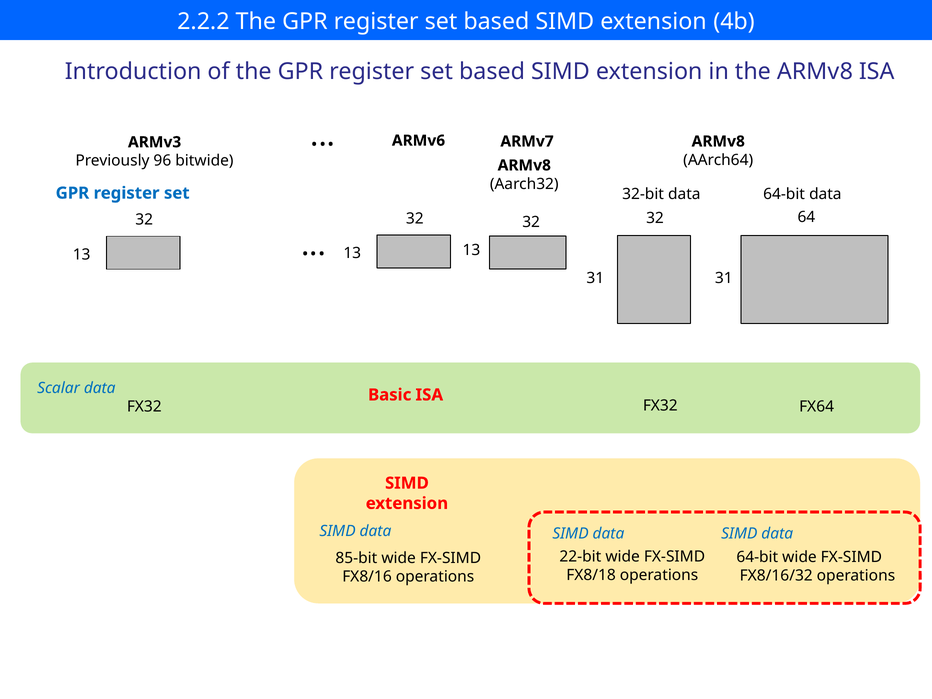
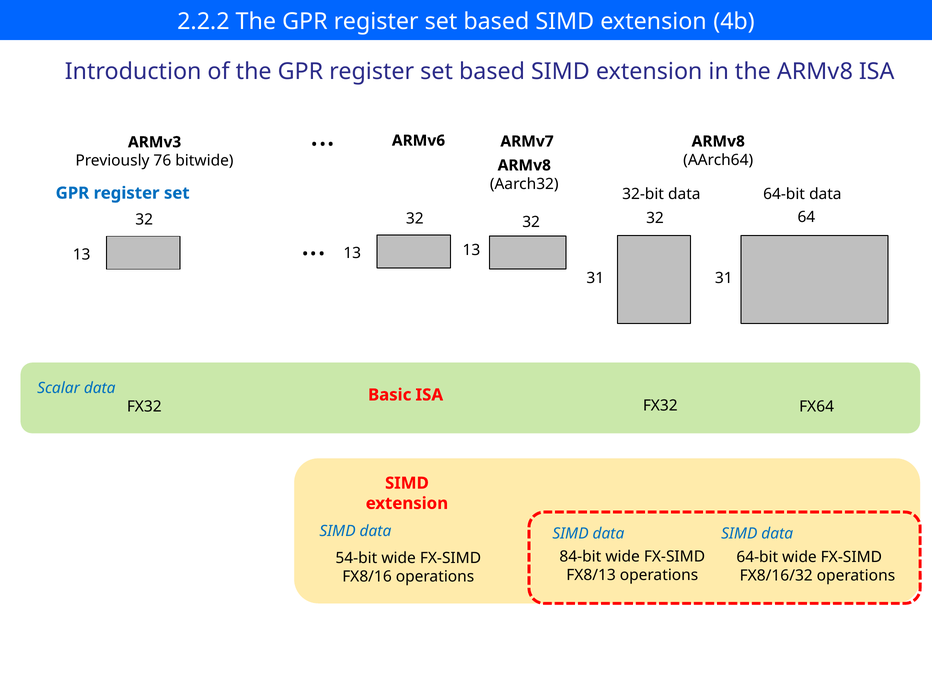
96: 96 -> 76
22-bit: 22-bit -> 84-bit
85-bit: 85-bit -> 54-bit
FX8/18: FX8/18 -> FX8/13
